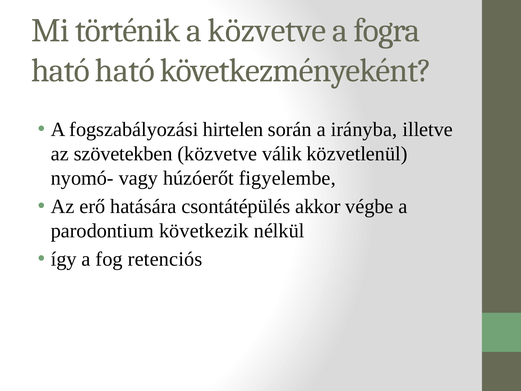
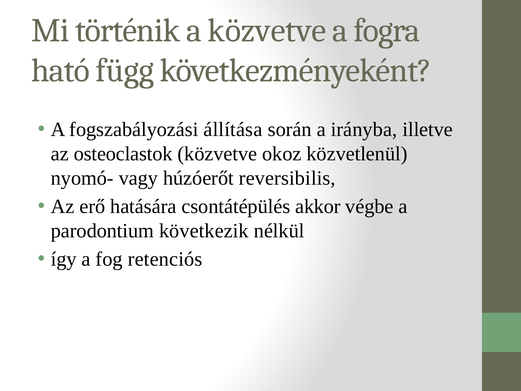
ható ható: ható -> függ
hirtelen: hirtelen -> állítása
szövetekben: szövetekben -> osteoclastok
válik: válik -> okoz
figyelembe: figyelembe -> reversibilis
